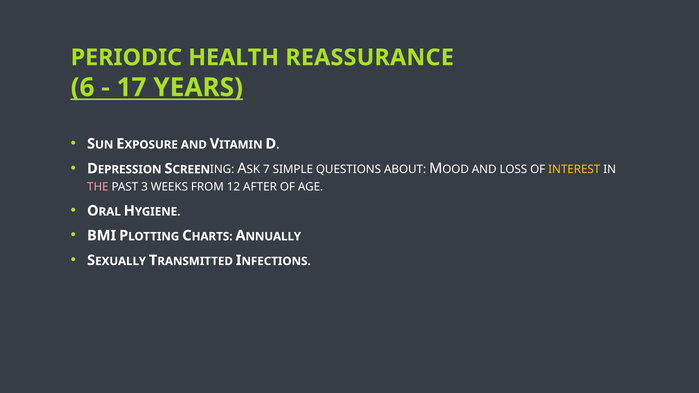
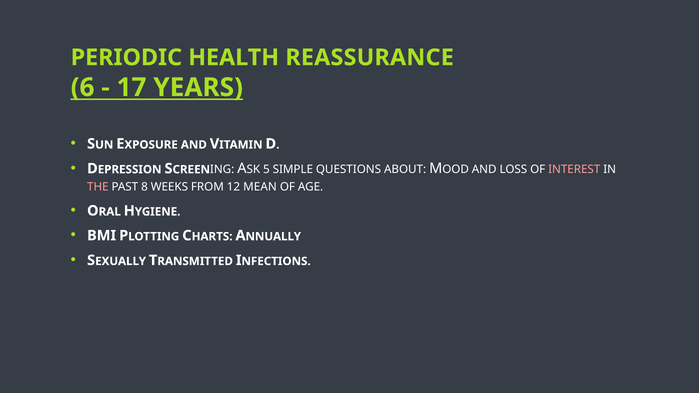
7: 7 -> 5
INTEREST colour: yellow -> pink
3: 3 -> 8
AFTER: AFTER -> MEAN
